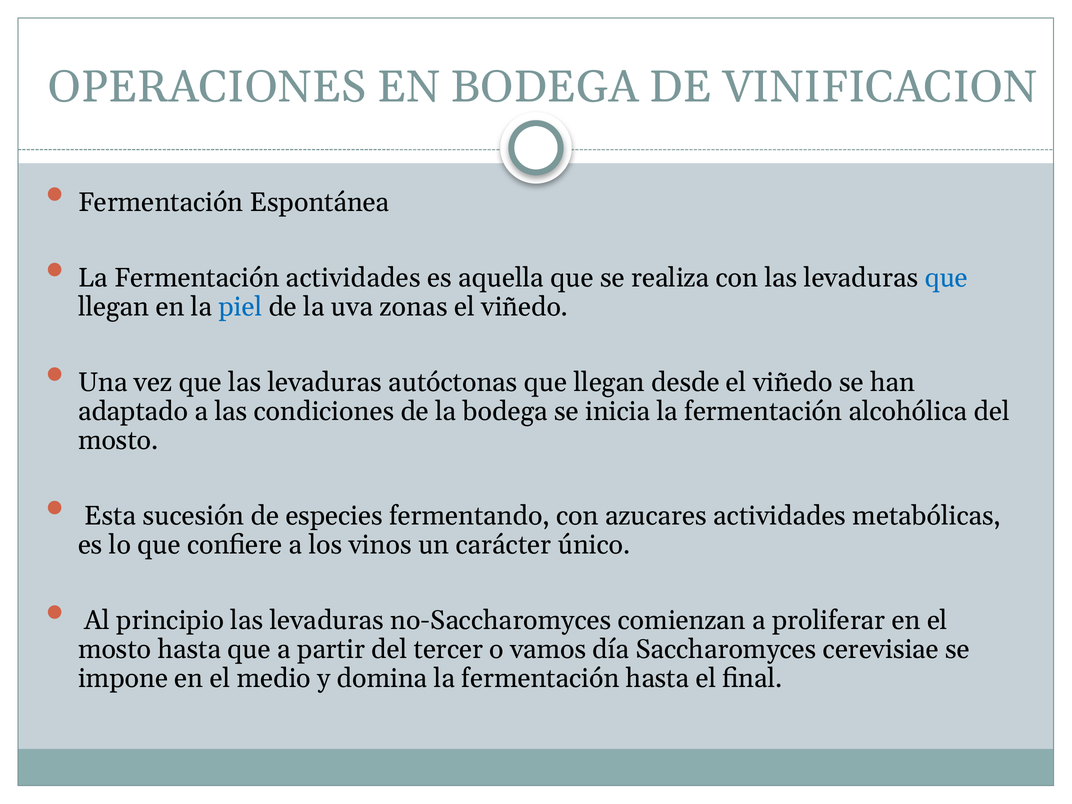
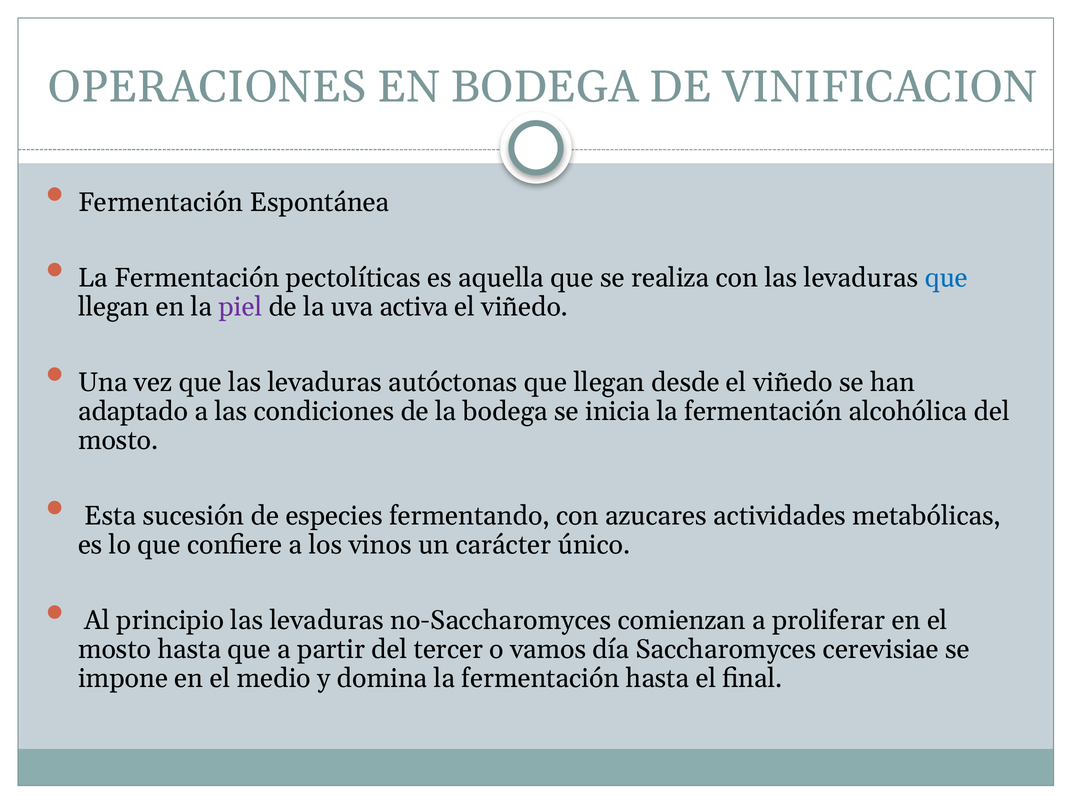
Fermentación actividades: actividades -> pectolíticas
piel colour: blue -> purple
zonas: zonas -> activa
